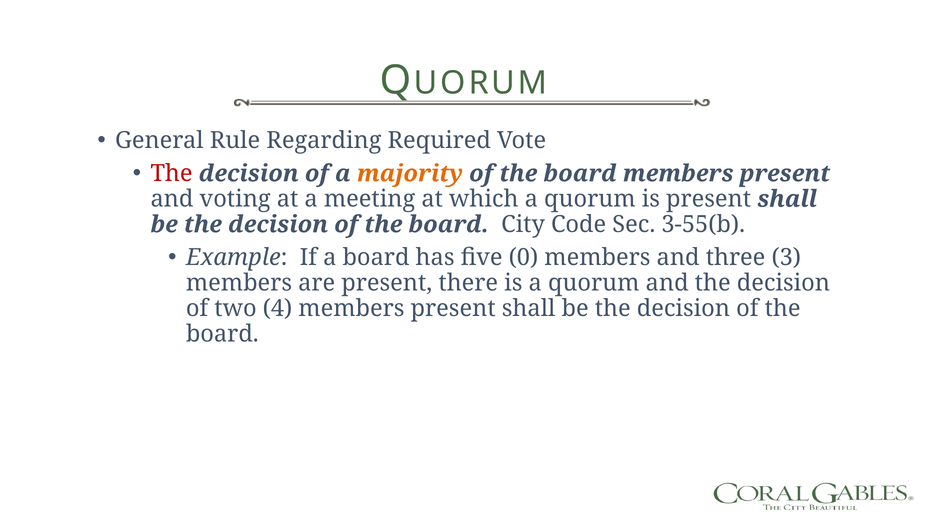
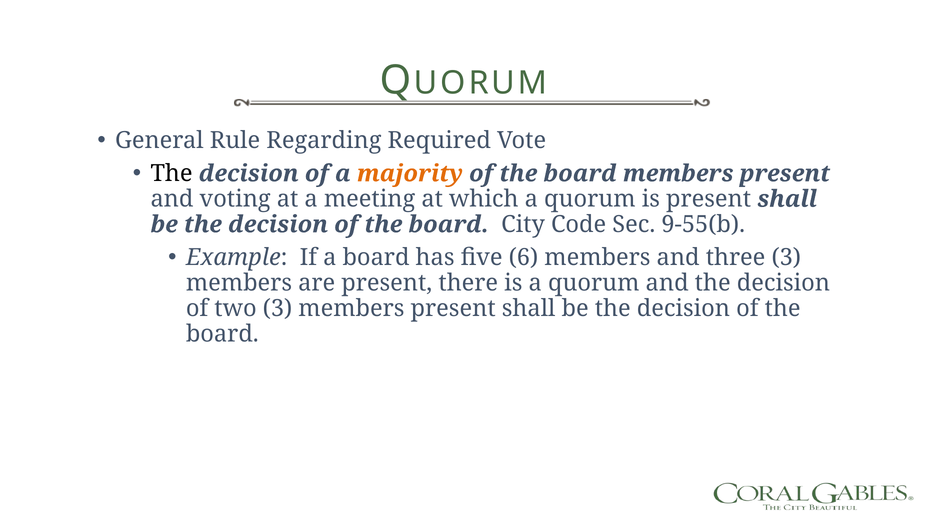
The at (172, 174) colour: red -> black
3-55(b: 3-55(b -> 9-55(b
0: 0 -> 6
two 4: 4 -> 3
